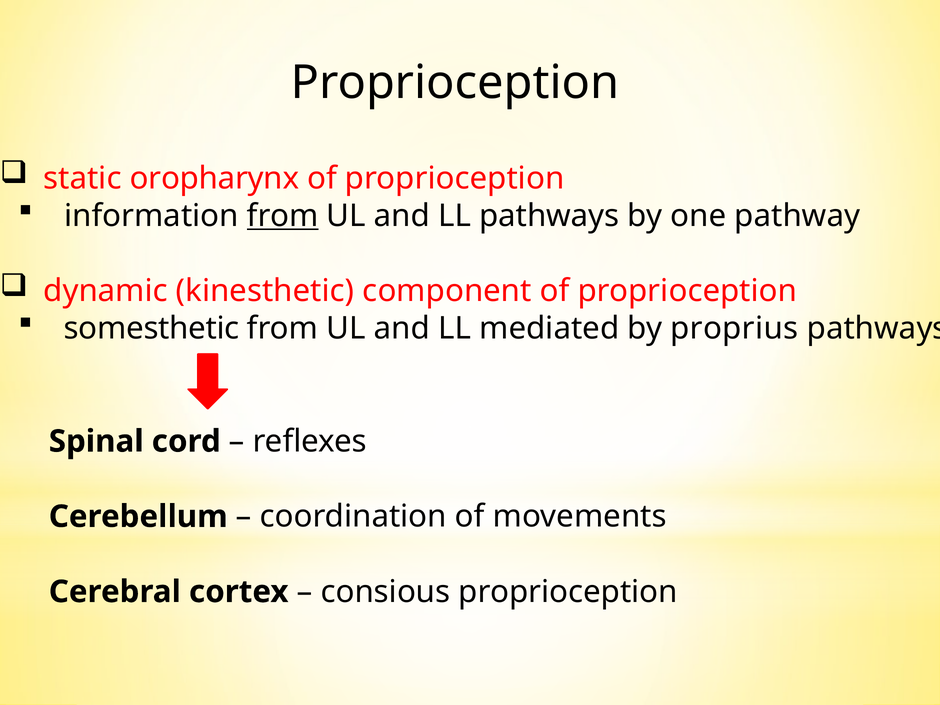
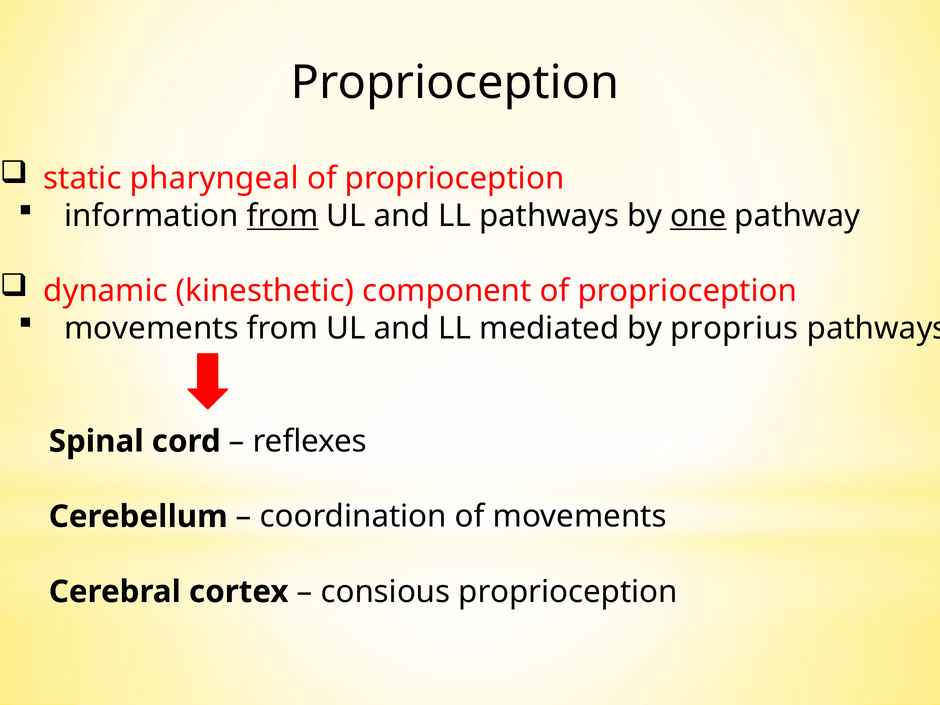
oropharynx: oropharynx -> pharyngeal
one underline: none -> present
somesthetic at (152, 329): somesthetic -> movements
